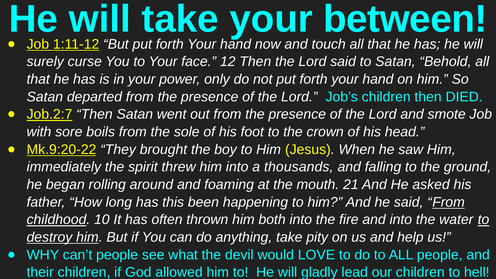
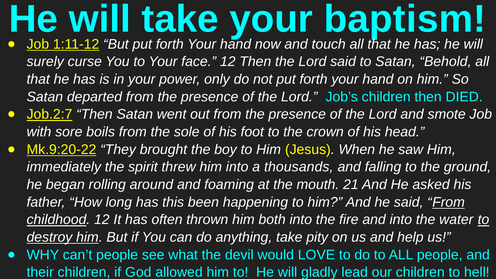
between: between -> baptism
childhood 10: 10 -> 12
